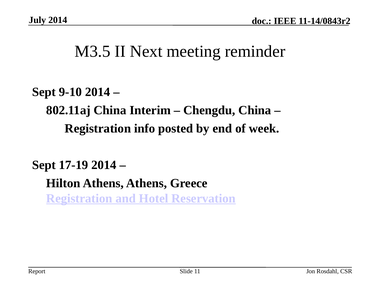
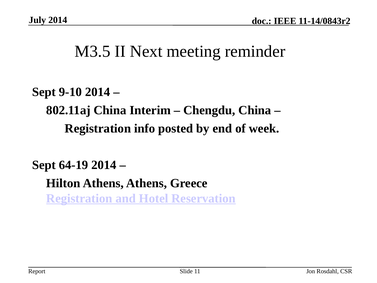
17-19: 17-19 -> 64-19
